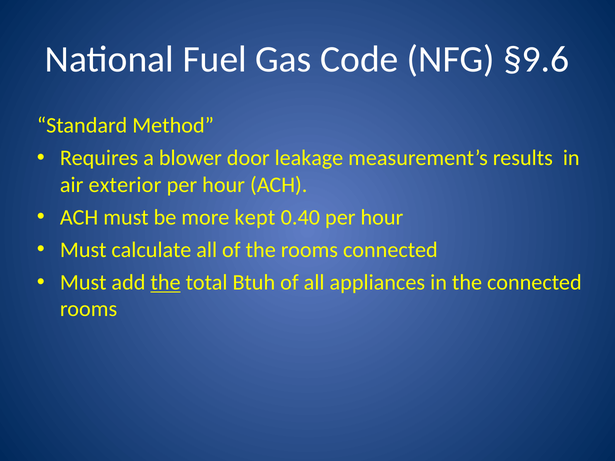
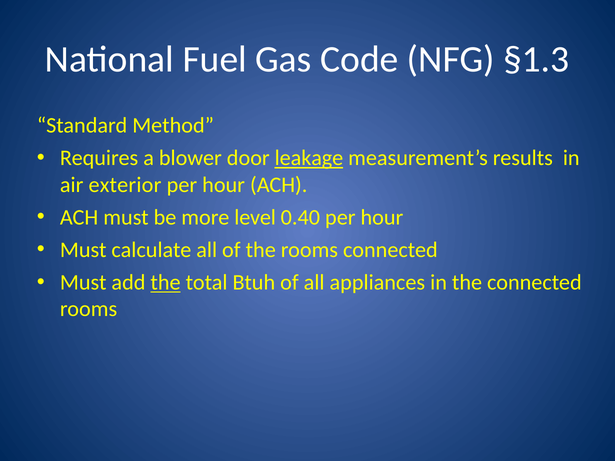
§9.6: §9.6 -> §1.3
leakage underline: none -> present
kept: kept -> level
